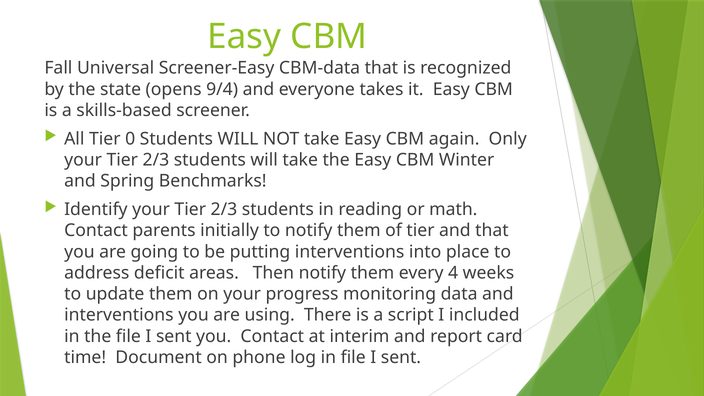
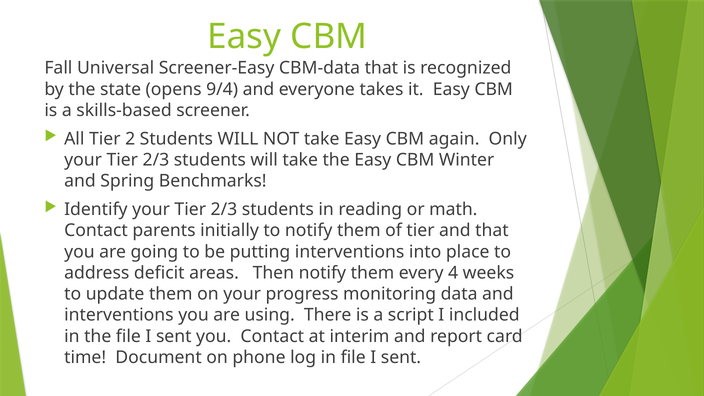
0: 0 -> 2
